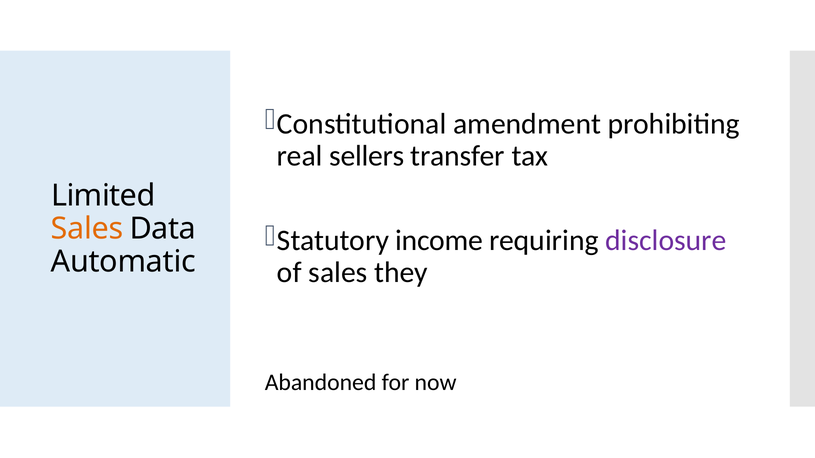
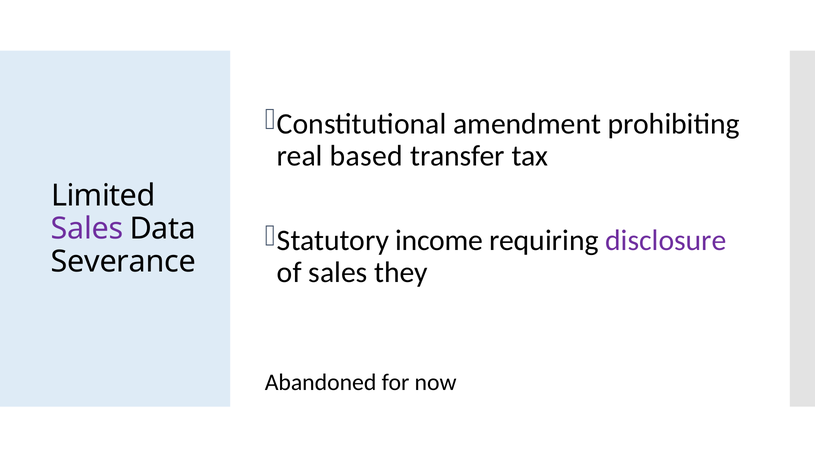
sellers: sellers -> based
Sales at (87, 229) colour: orange -> purple
Automatic: Automatic -> Severance
